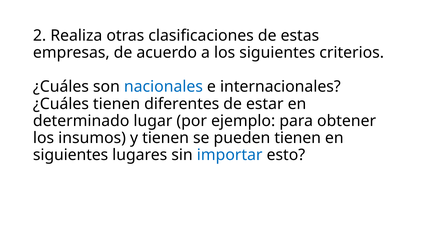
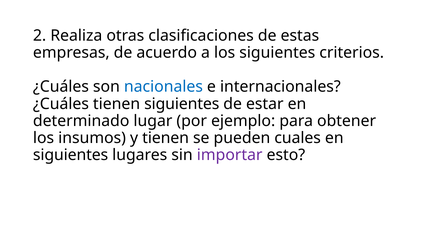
tienen diferentes: diferentes -> siguientes
pueden tienen: tienen -> cuales
importar colour: blue -> purple
